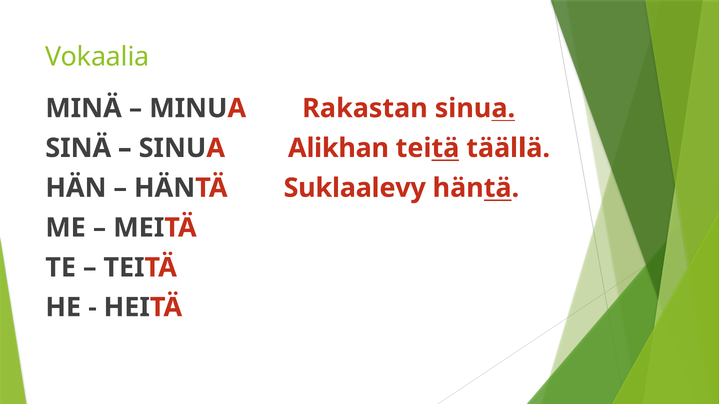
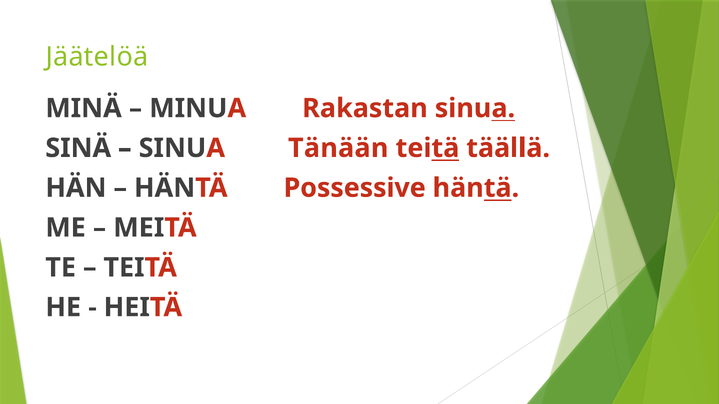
Vokaalia: Vokaalia -> Jäätelöä
Alikhan: Alikhan -> Tänään
Suklaalevy: Suklaalevy -> Possessive
